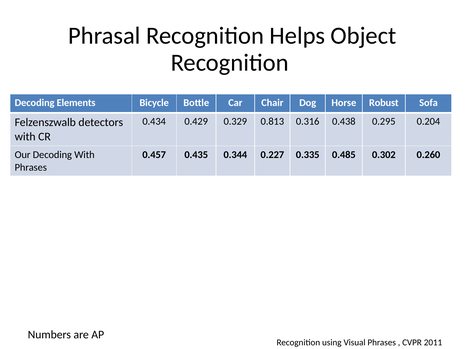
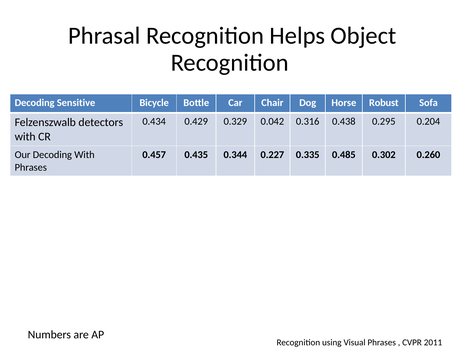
Elements: Elements -> Sensitive
0.813: 0.813 -> 0.042
